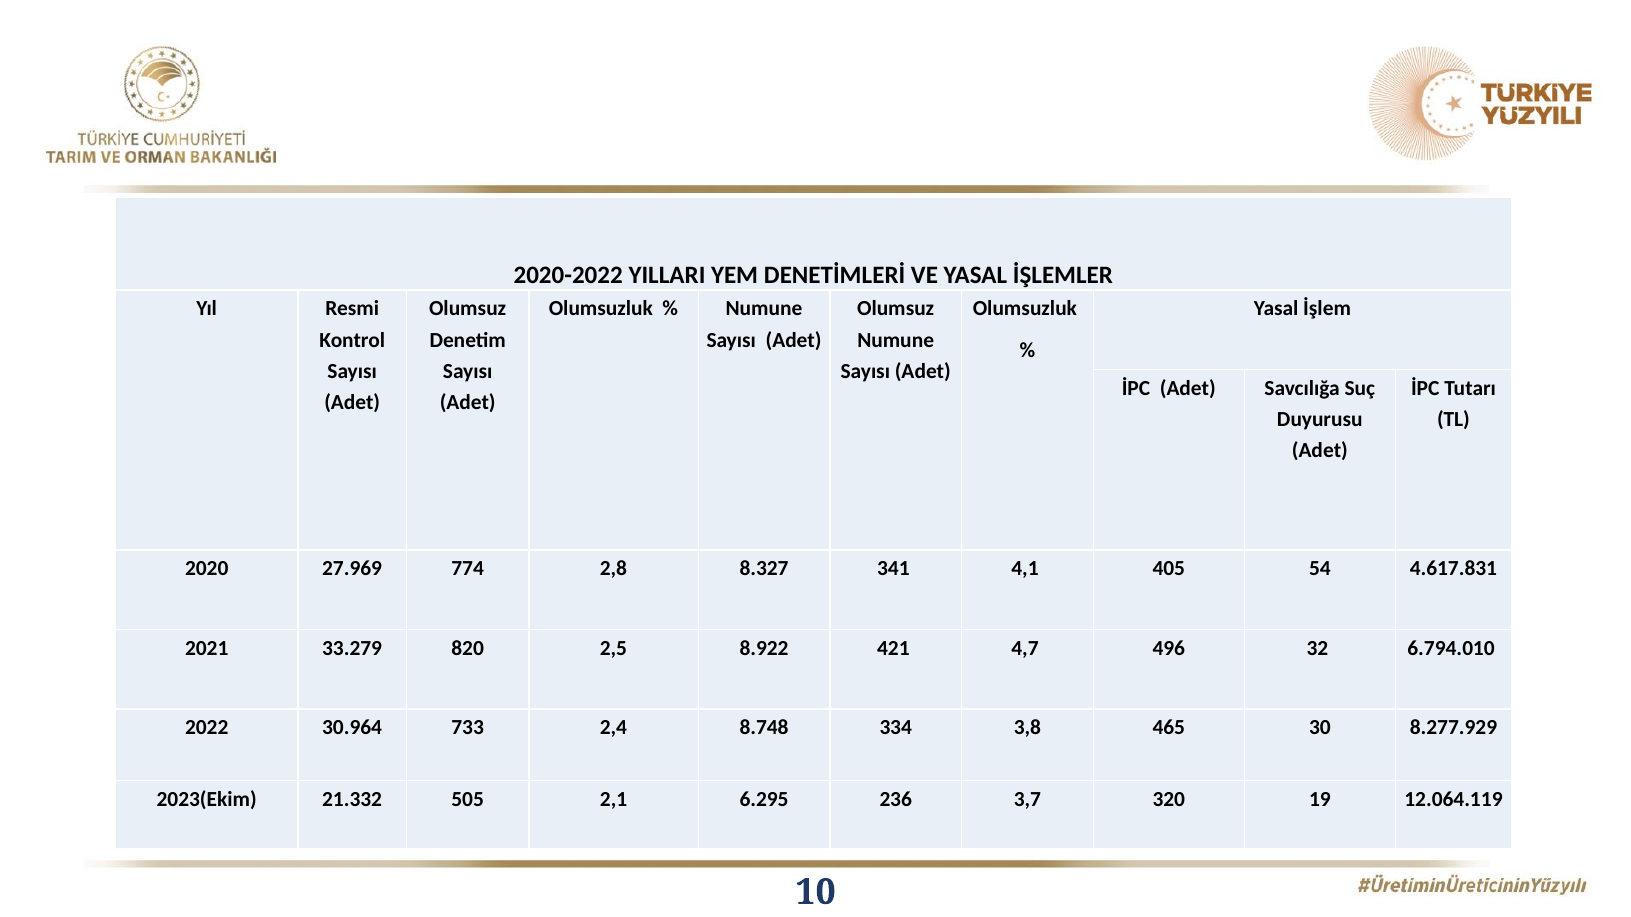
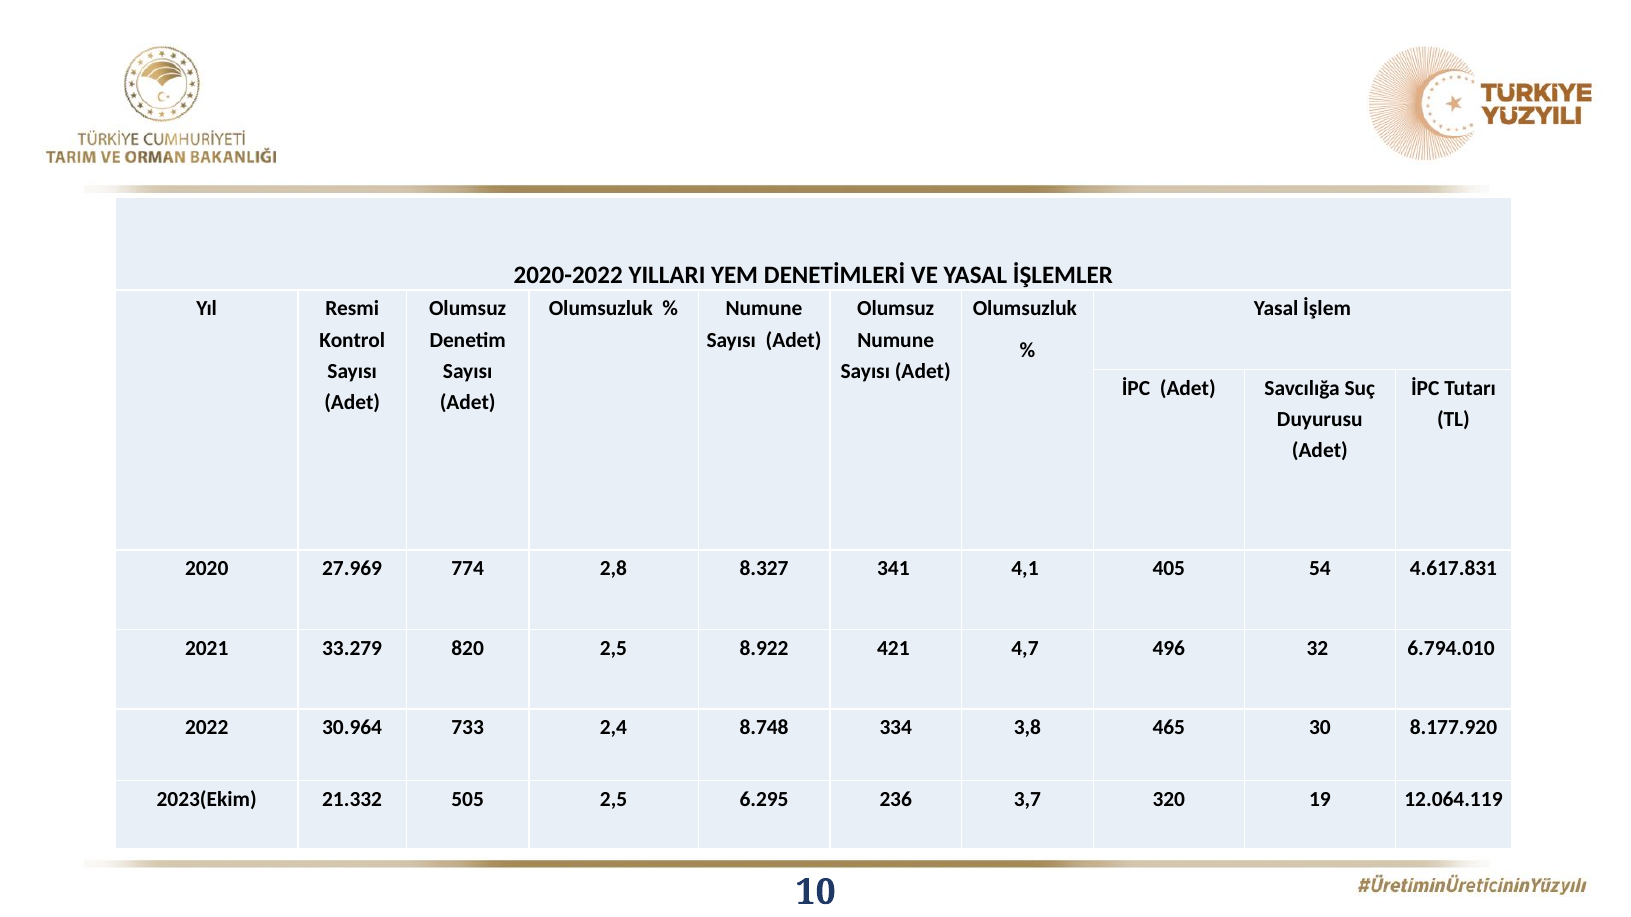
8.277.929: 8.277.929 -> 8.177.920
505 2,1: 2,1 -> 2,5
